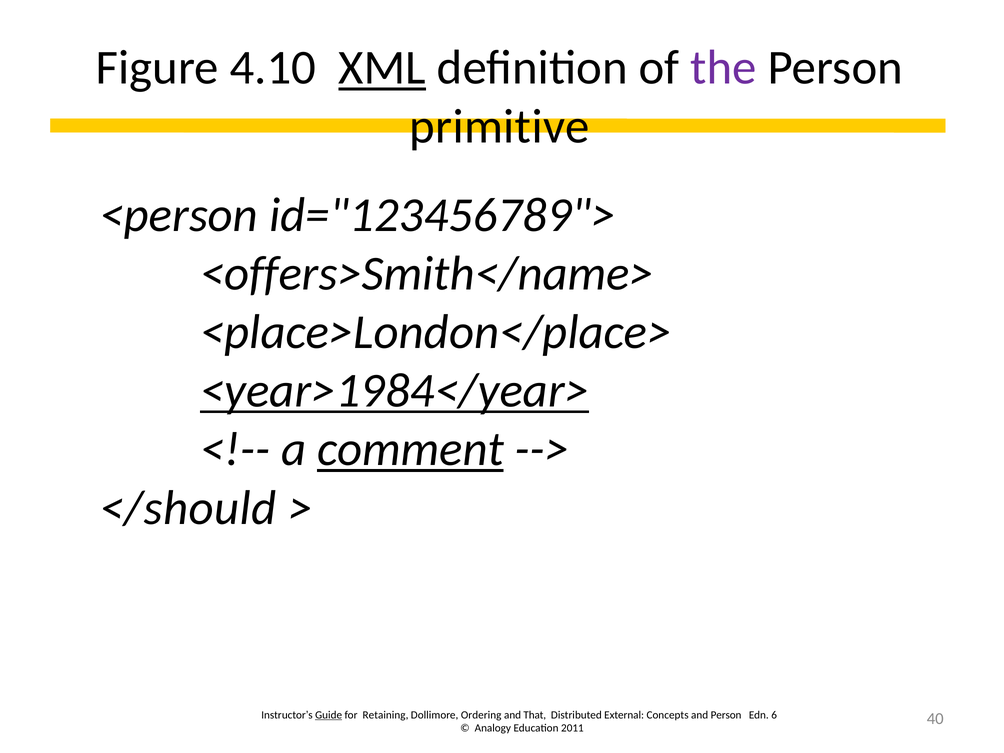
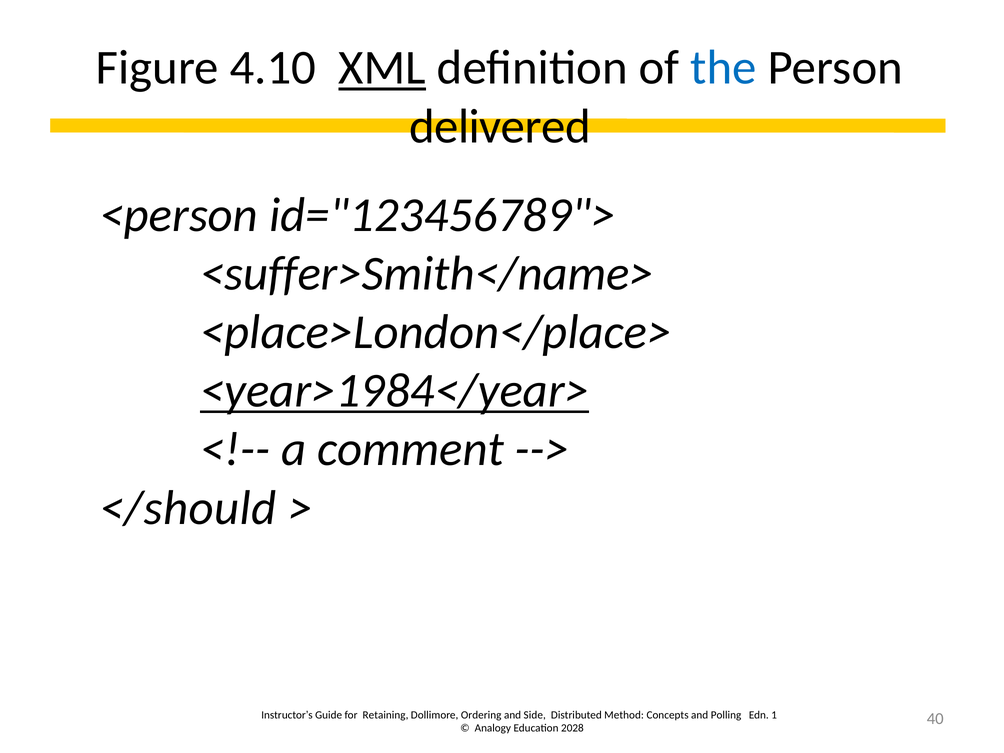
the colour: purple -> blue
primitive: primitive -> delivered
<offers>Smith</name>: <offers>Smith</name> -> <suffer>Smith</name>
comment underline: present -> none
Guide underline: present -> none
That: That -> Side
External: External -> Method
and Person: Person -> Polling
6: 6 -> 1
2011: 2011 -> 2028
